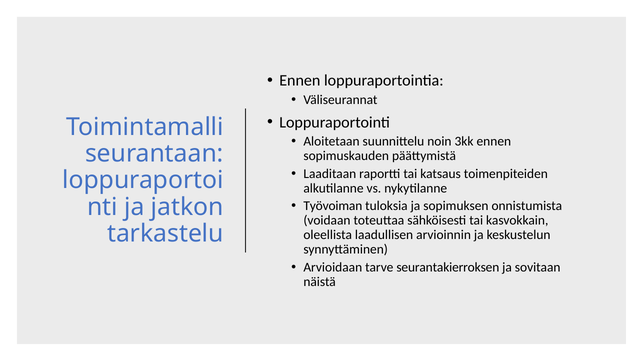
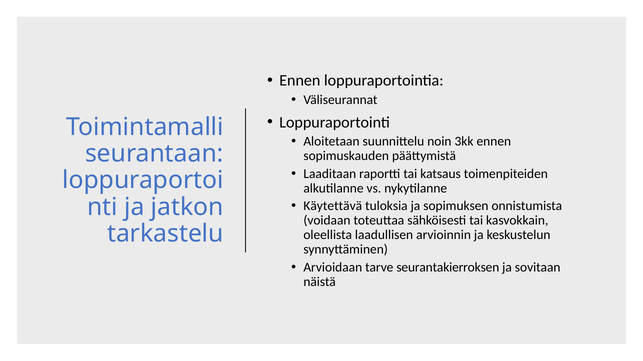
Työvoiman: Työvoiman -> Käytettävä
